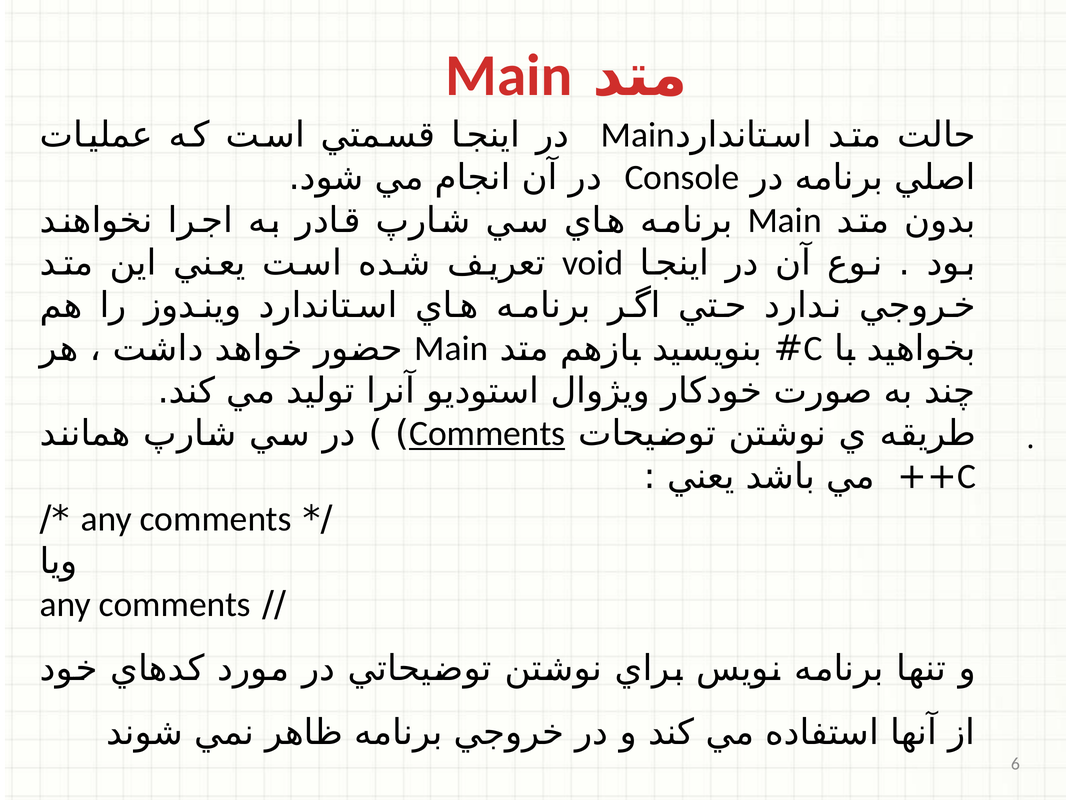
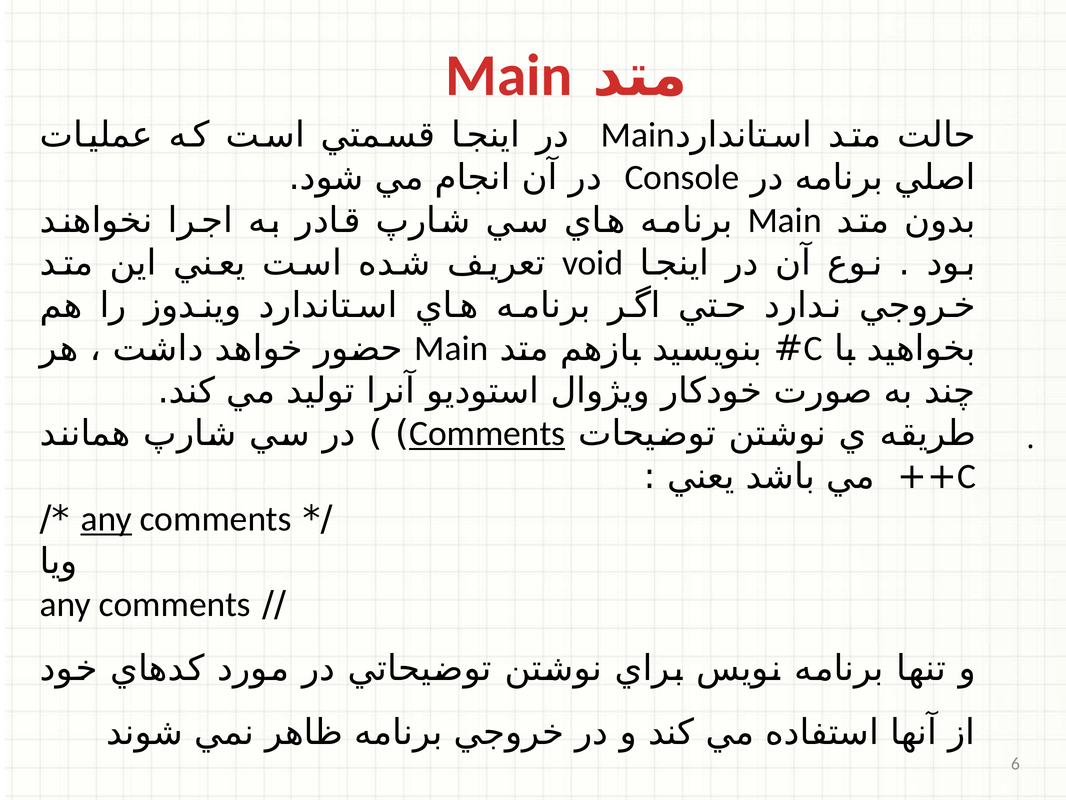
any at (106, 519) underline: none -> present
